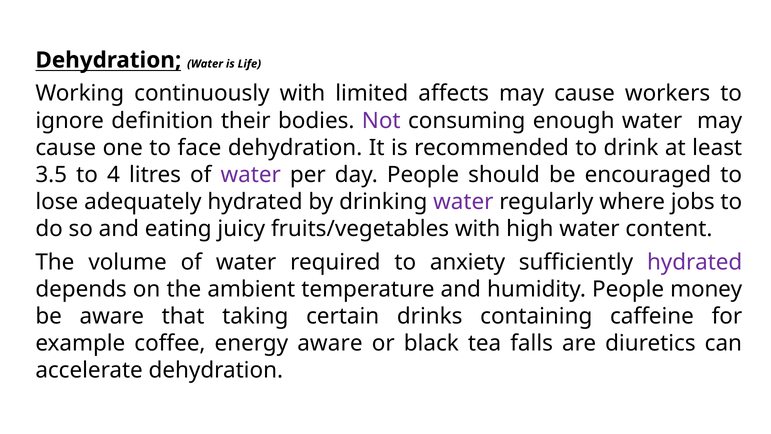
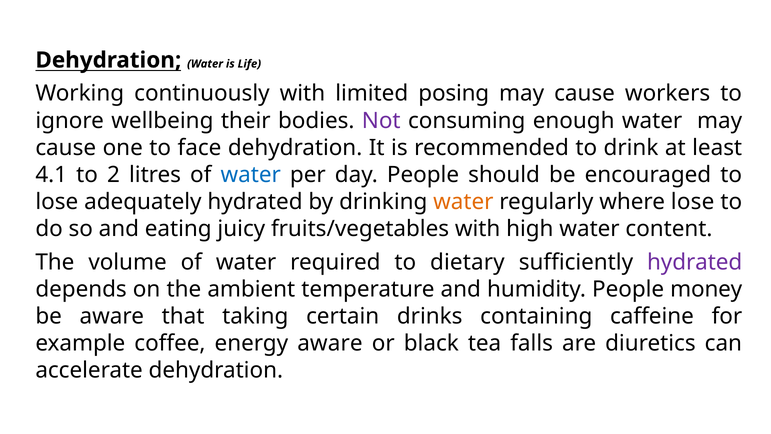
affects: affects -> posing
definition: definition -> wellbeing
3.5: 3.5 -> 4.1
4: 4 -> 2
water at (251, 174) colour: purple -> blue
water at (463, 201) colour: purple -> orange
where jobs: jobs -> lose
anxiety: anxiety -> dietary
